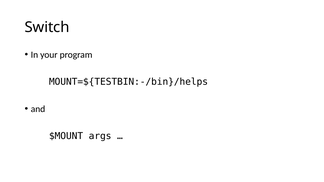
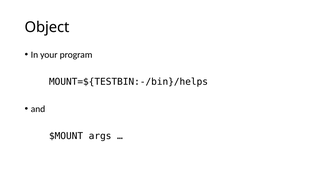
Switch: Switch -> Object
